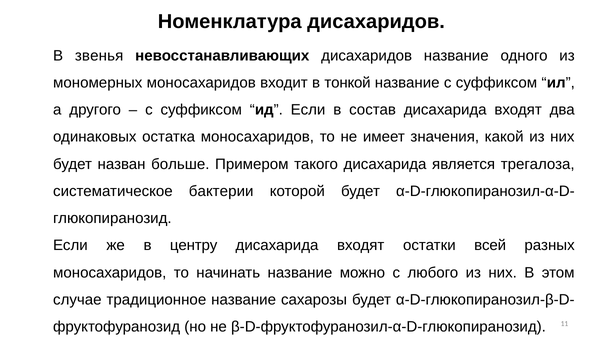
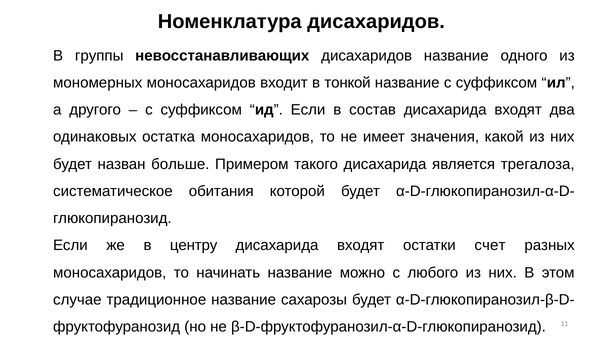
звенья: звенья -> группы
бактерии: бактерии -> обитания
всей: всей -> счет
